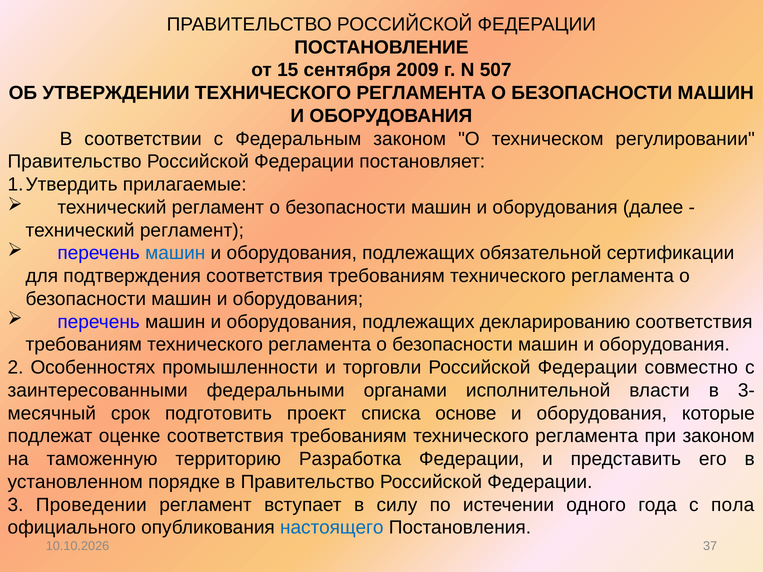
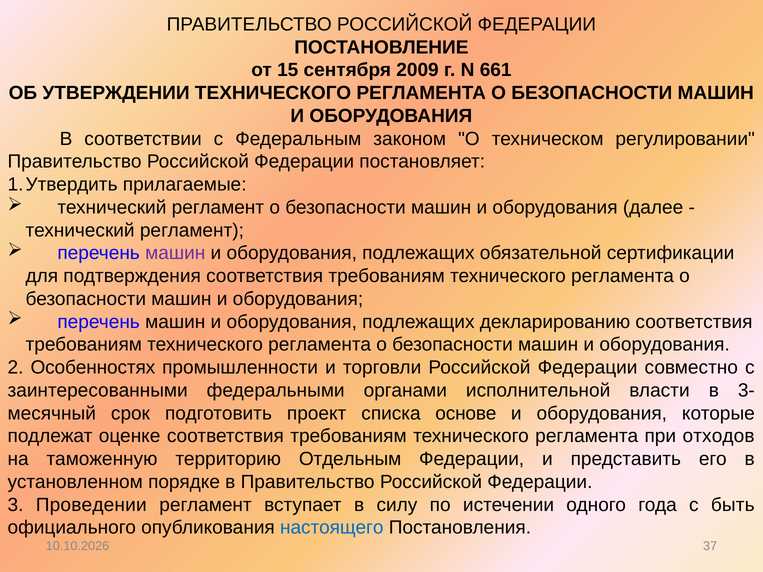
507: 507 -> 661
машин at (175, 253) colour: blue -> purple
при законом: законом -> отходов
Разработка: Разработка -> Отдельным
пола: пола -> быть
